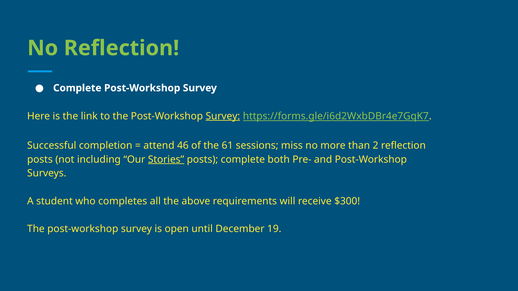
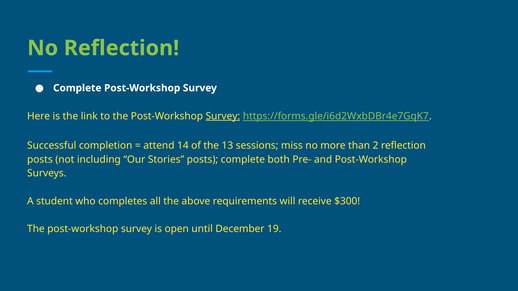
46: 46 -> 14
61: 61 -> 13
Stories underline: present -> none
